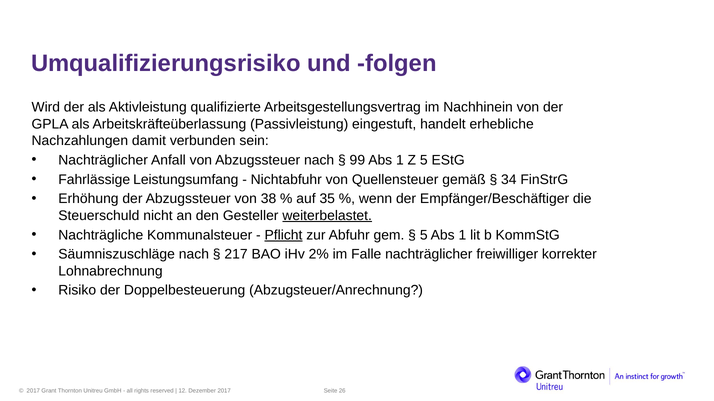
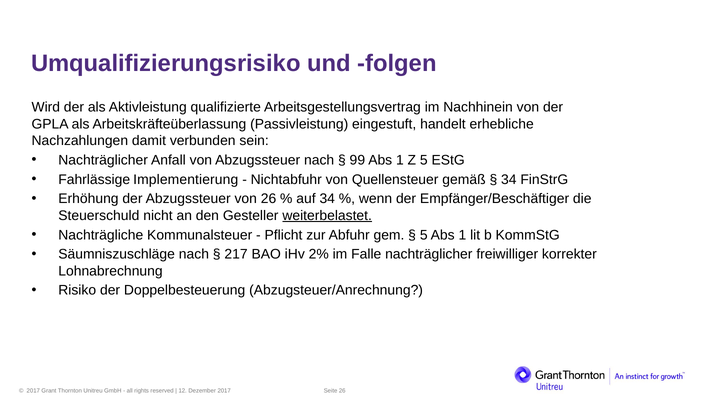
Leistungsumfang: Leistungsumfang -> Implementierung
von 38: 38 -> 26
auf 35: 35 -> 34
Pflicht underline: present -> none
